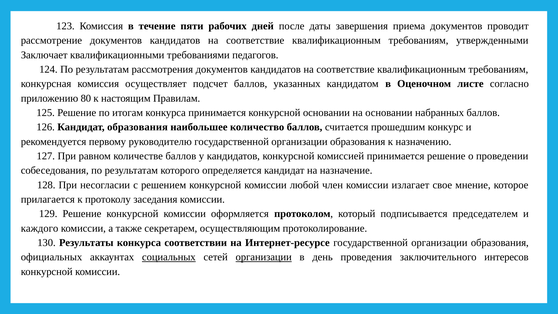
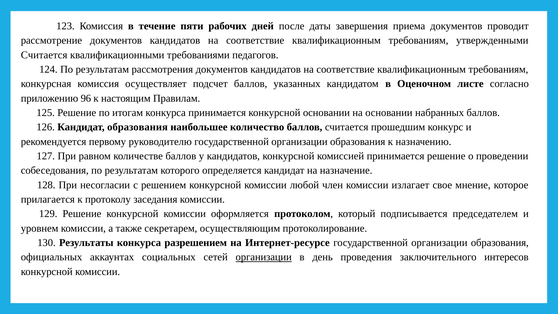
Заключает at (44, 55): Заключает -> Считается
80: 80 -> 96
каждого: каждого -> уровнем
соответствии: соответствии -> разрешением
социальных underline: present -> none
